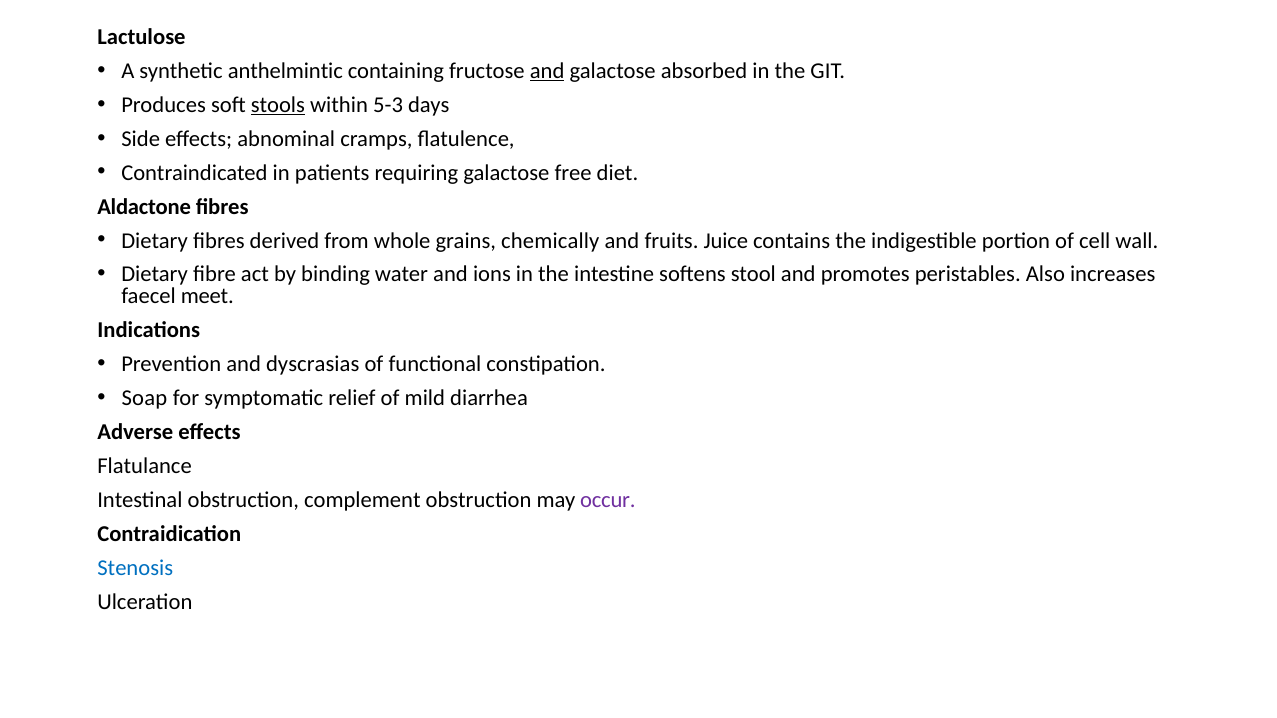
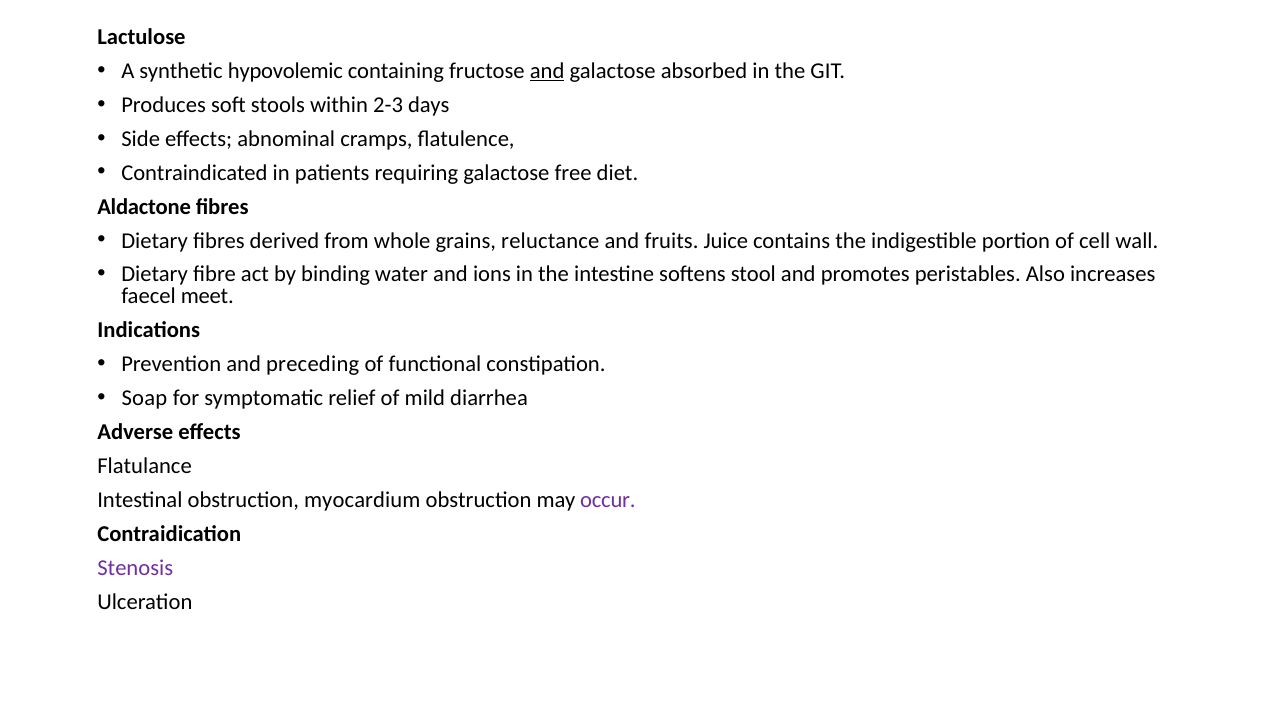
anthelmintic: anthelmintic -> hypovolemic
stools underline: present -> none
5-3: 5-3 -> 2-3
chemically: chemically -> reluctance
dyscrasias: dyscrasias -> preceding
complement: complement -> myocardium
Stenosis colour: blue -> purple
